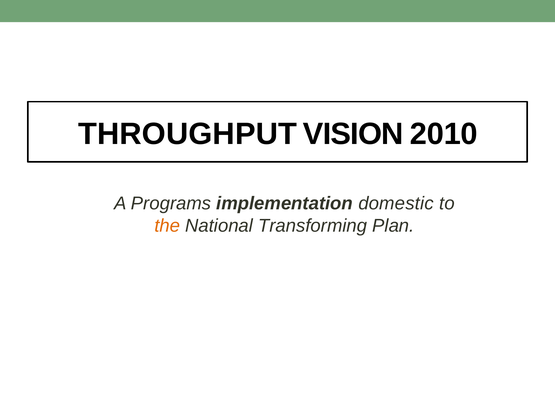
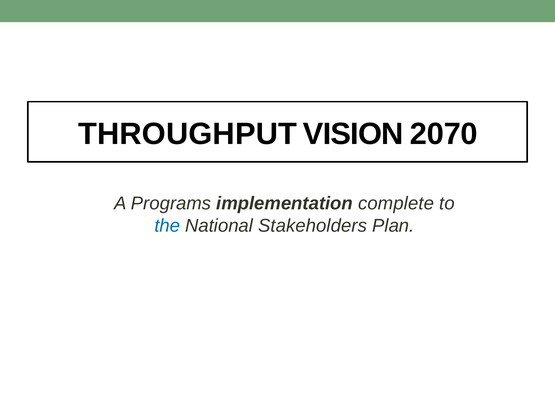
2010: 2010 -> 2070
domestic: domestic -> complete
the colour: orange -> blue
Transforming: Transforming -> Stakeholders
